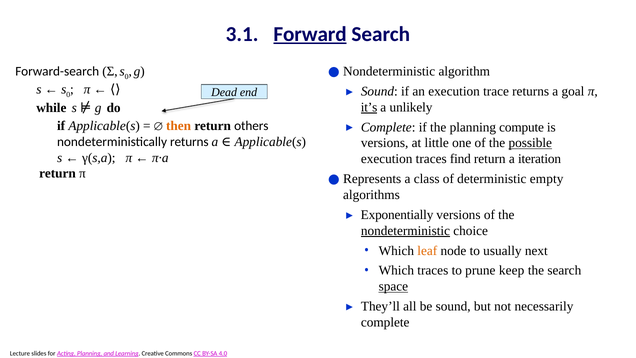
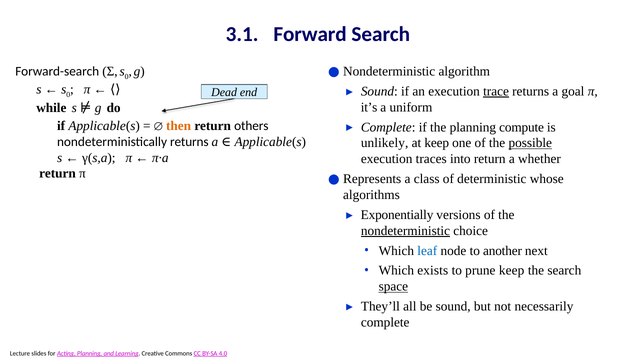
Forward underline: present -> none
trace underline: none -> present
it’s underline: present -> none
unlikely: unlikely -> uniform
versions at (385, 143): versions -> unlikely
at little: little -> keep
find: find -> into
iteration: iteration -> whether
empty: empty -> whose
leaf colour: orange -> blue
usually: usually -> another
Which traces: traces -> exists
